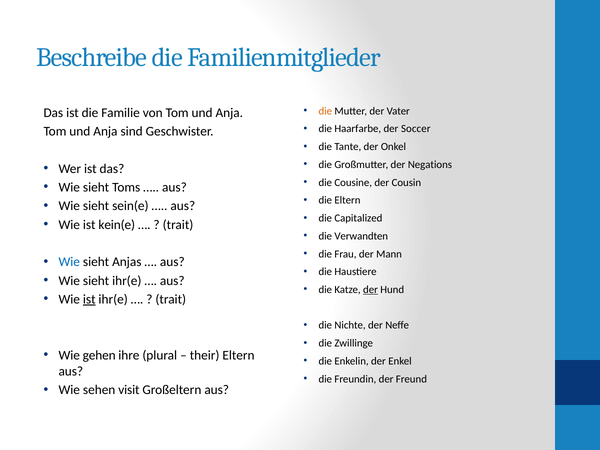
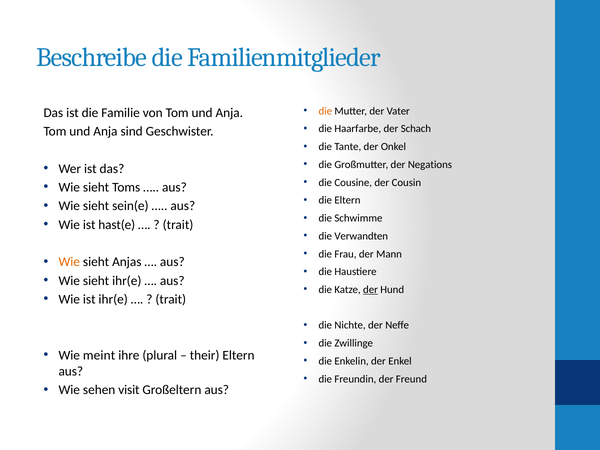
Soccer: Soccer -> Schach
Capitalized: Capitalized -> Schwimme
kein(e: kein(e -> hast(e
Wie at (69, 262) colour: blue -> orange
ist at (89, 299) underline: present -> none
gehen: gehen -> meint
